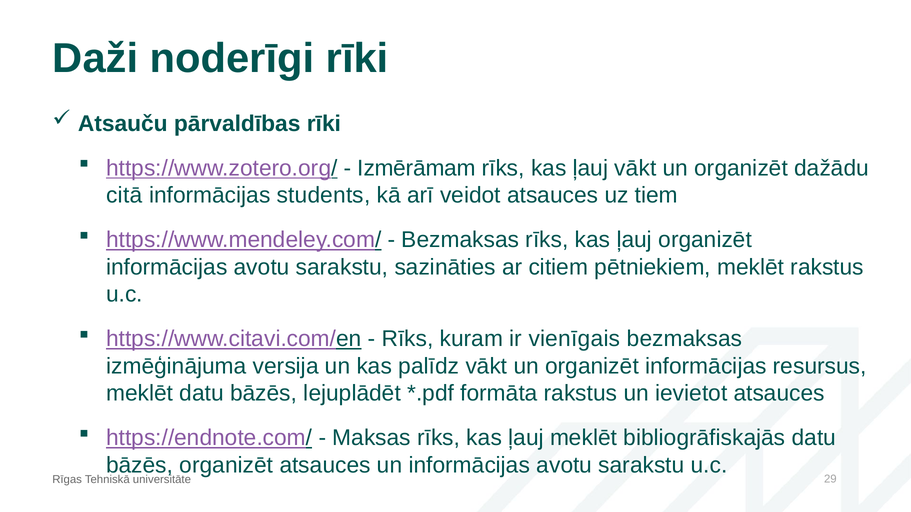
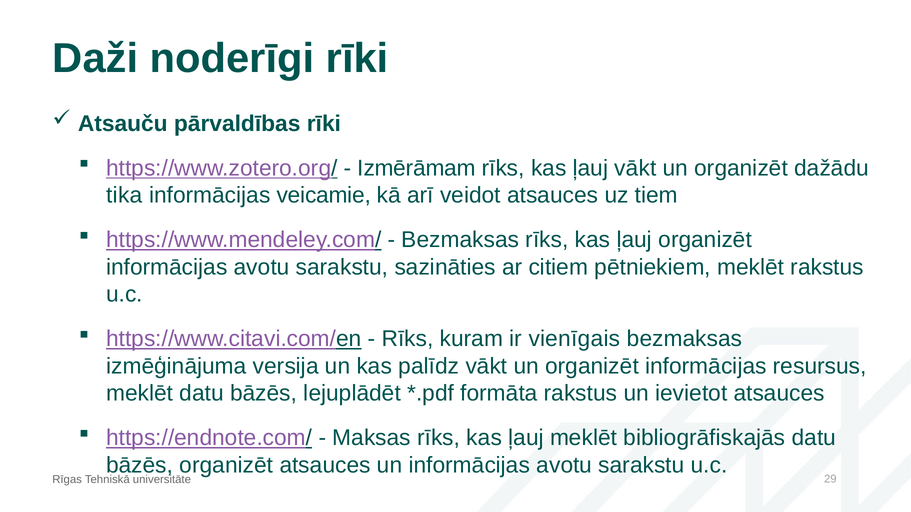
citā: citā -> tika
students: students -> veicamie
